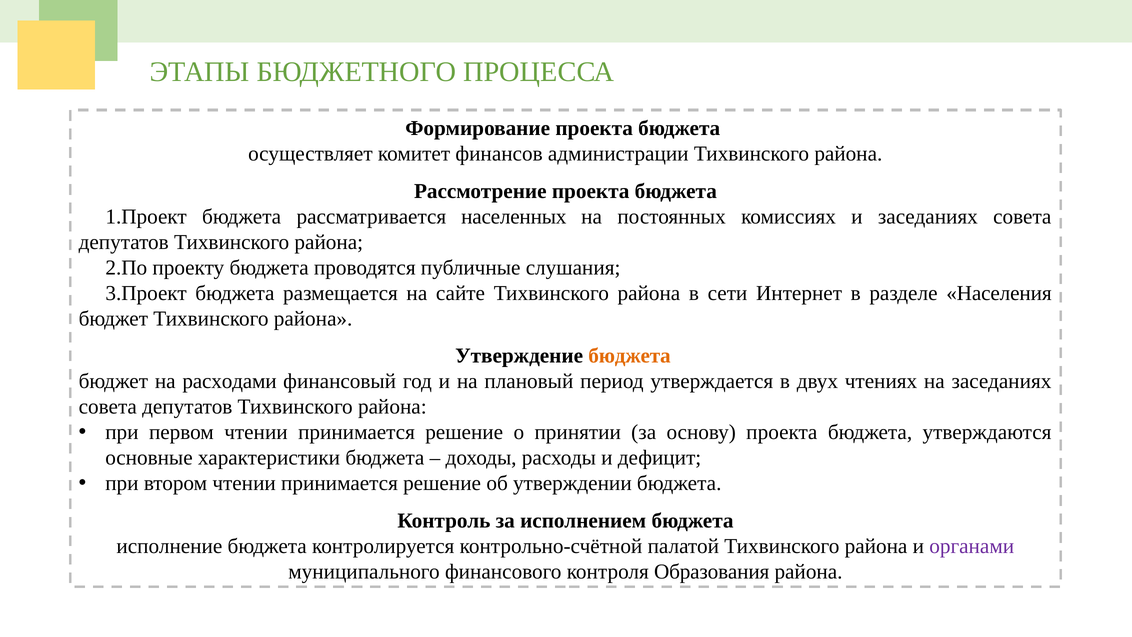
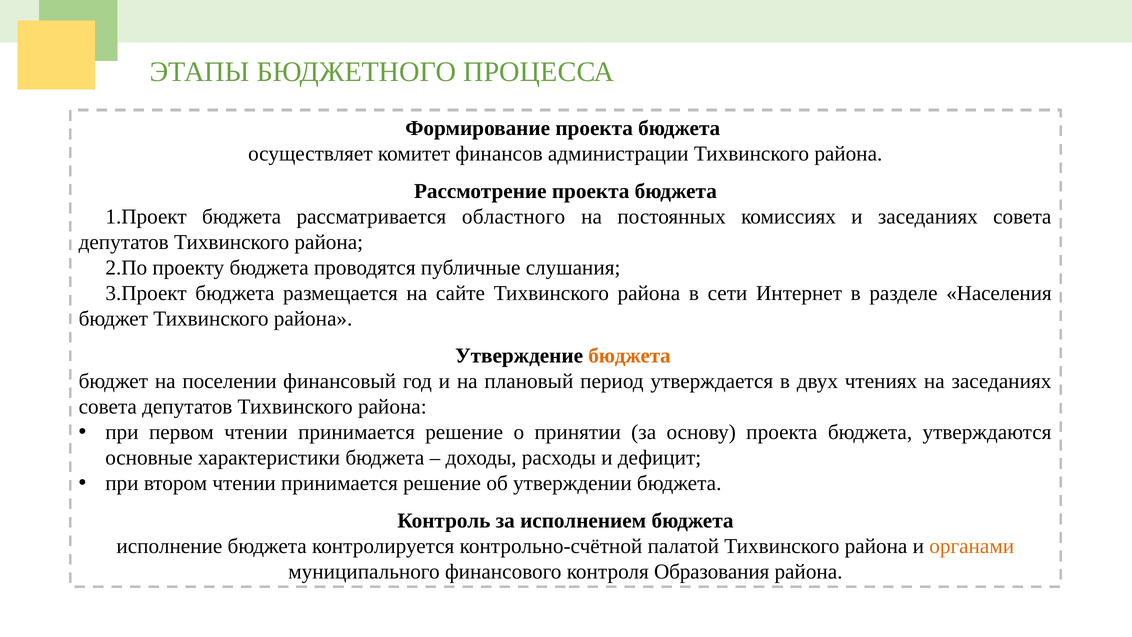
населенных: населенных -> областного
расходами: расходами -> поселении
органами colour: purple -> orange
